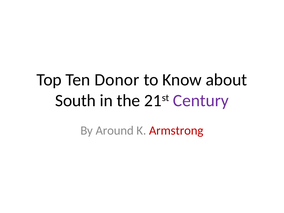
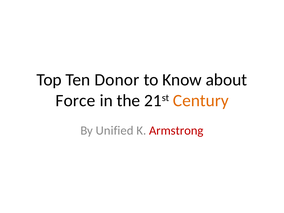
South: South -> Force
Century colour: purple -> orange
Around: Around -> Unified
